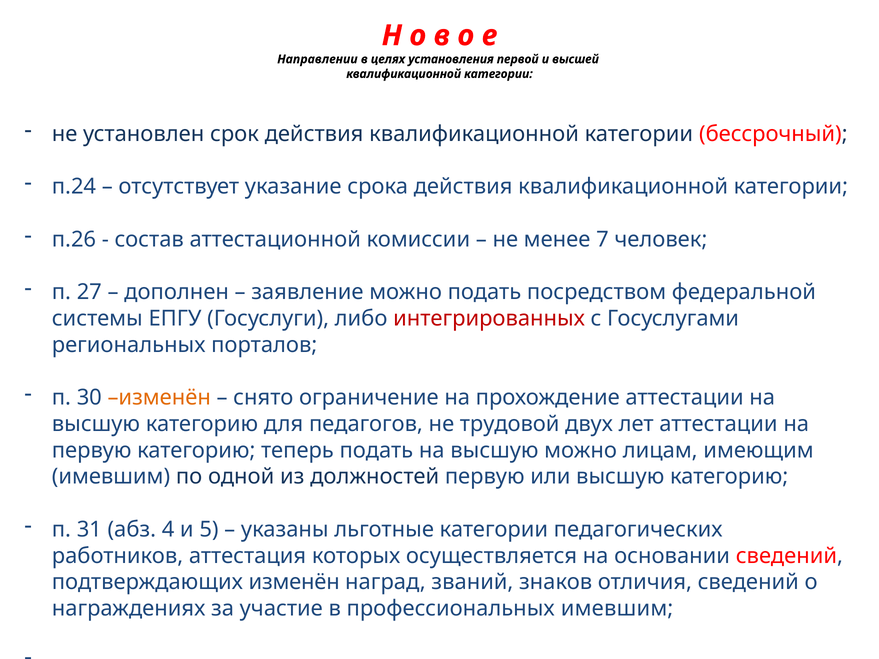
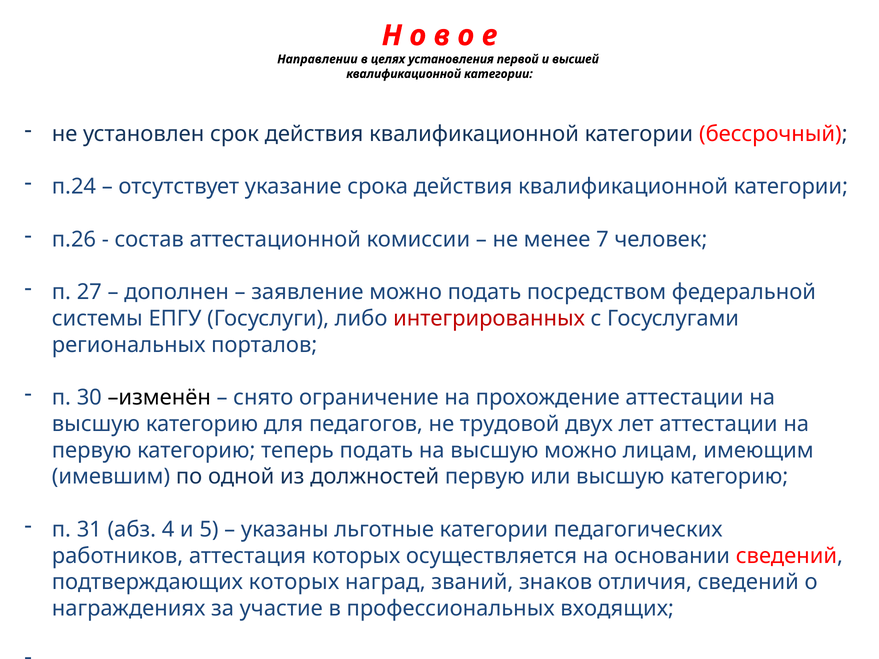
изменён at (159, 398) colour: orange -> black
подтверждающих изменён: изменён -> которых
профессиональных имевшим: имевшим -> входящих
